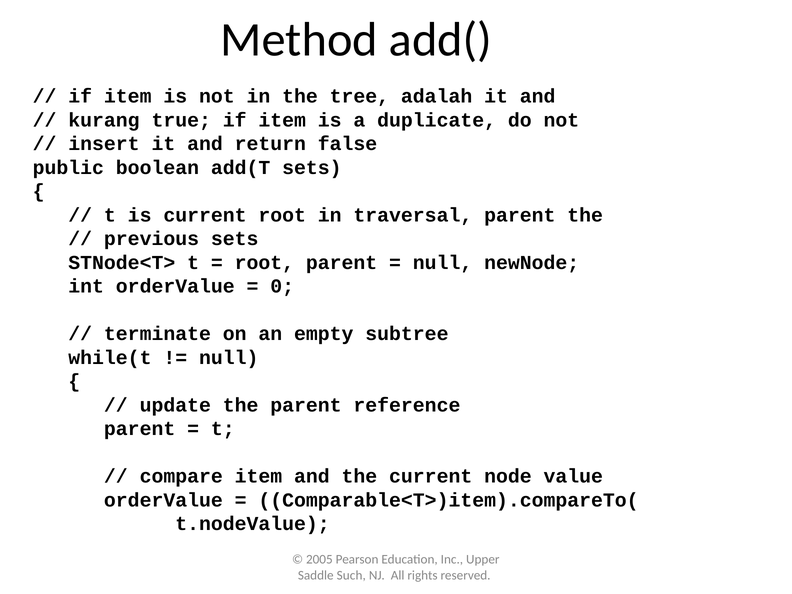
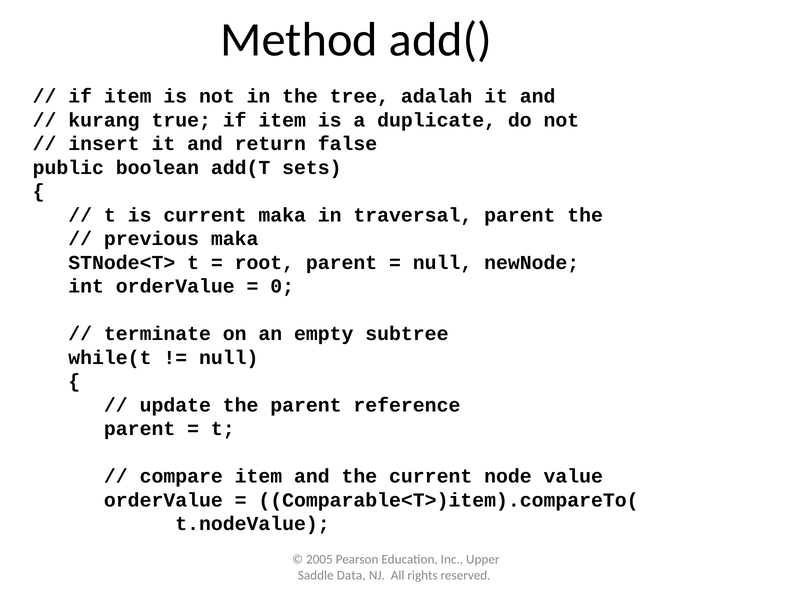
current root: root -> maka
previous sets: sets -> maka
Such: Such -> Data
